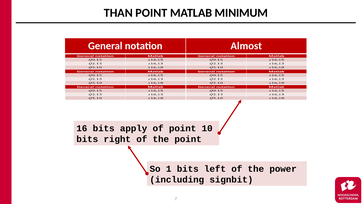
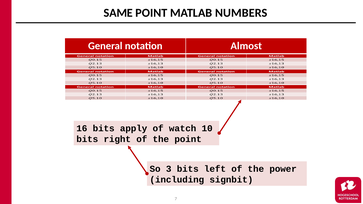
THAN: THAN -> SAME
MINIMUM: MINIMUM -> NUMBERS
of point: point -> watch
1: 1 -> 3
